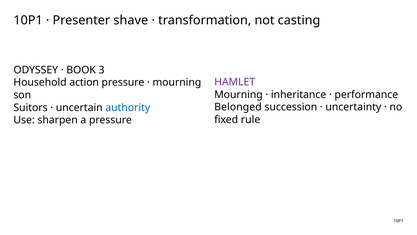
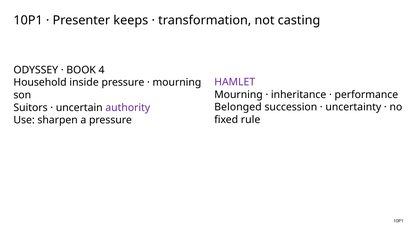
shave: shave -> keeps
3: 3 -> 4
action: action -> inside
authority colour: blue -> purple
